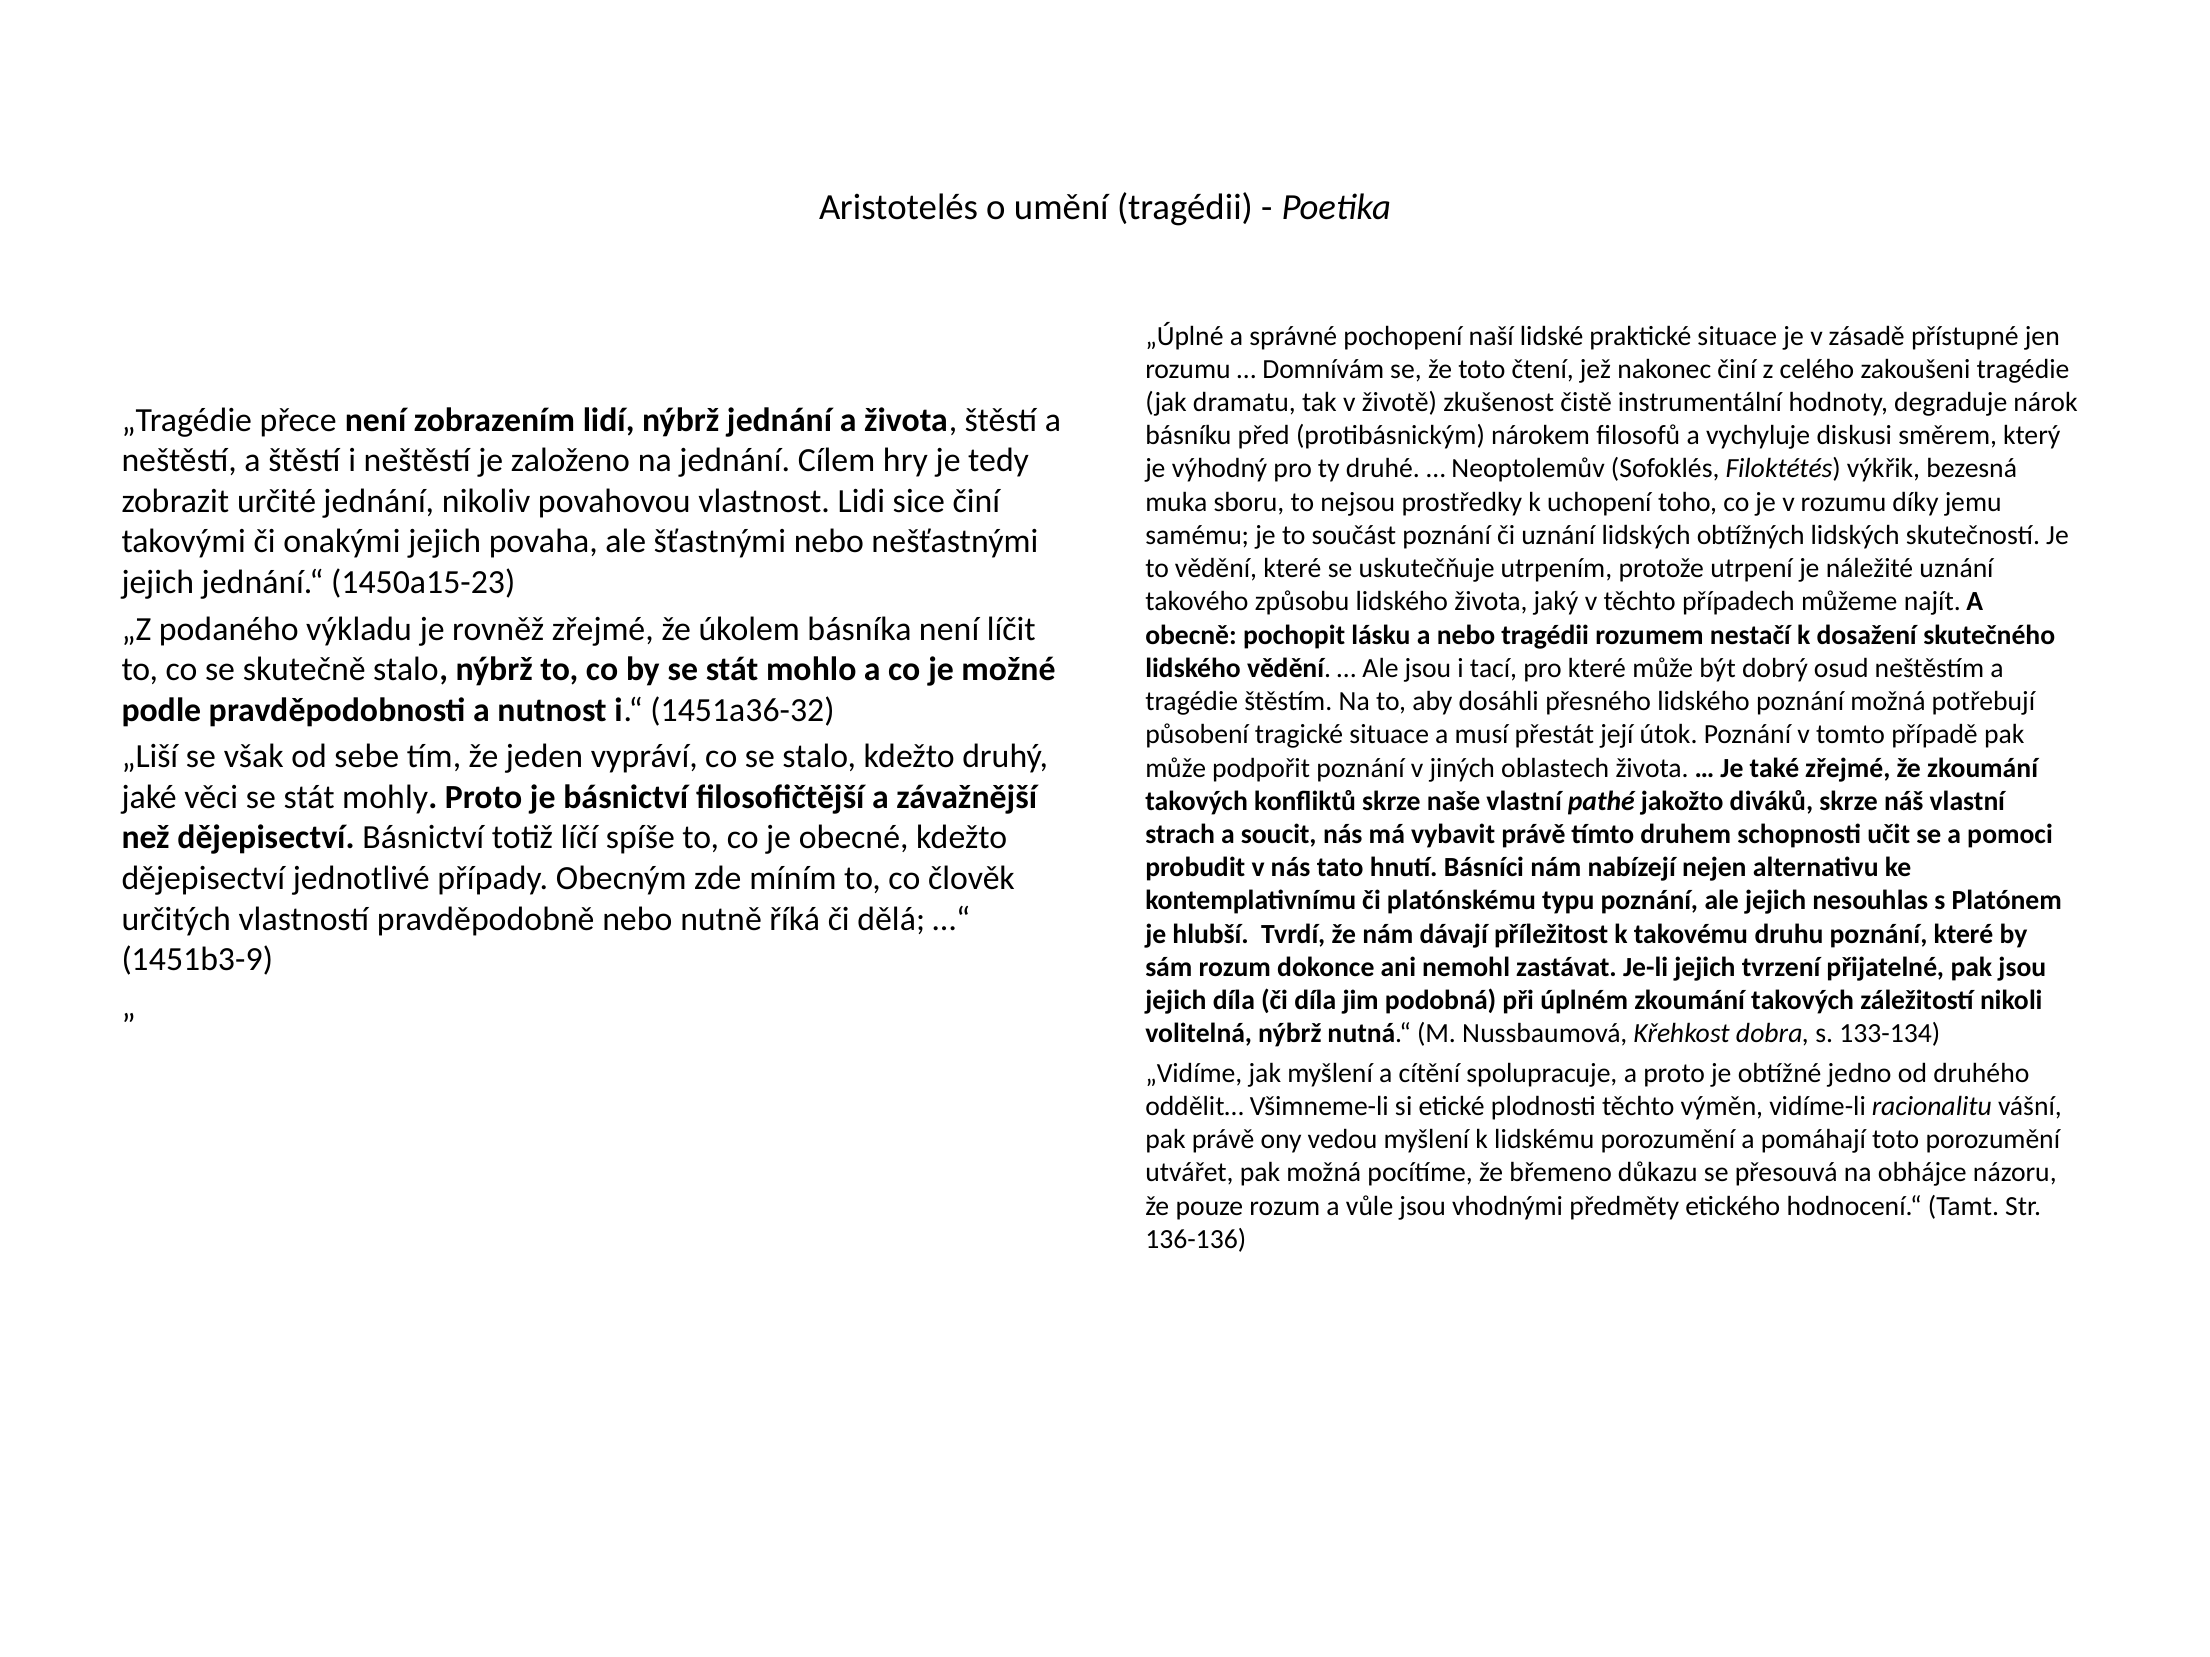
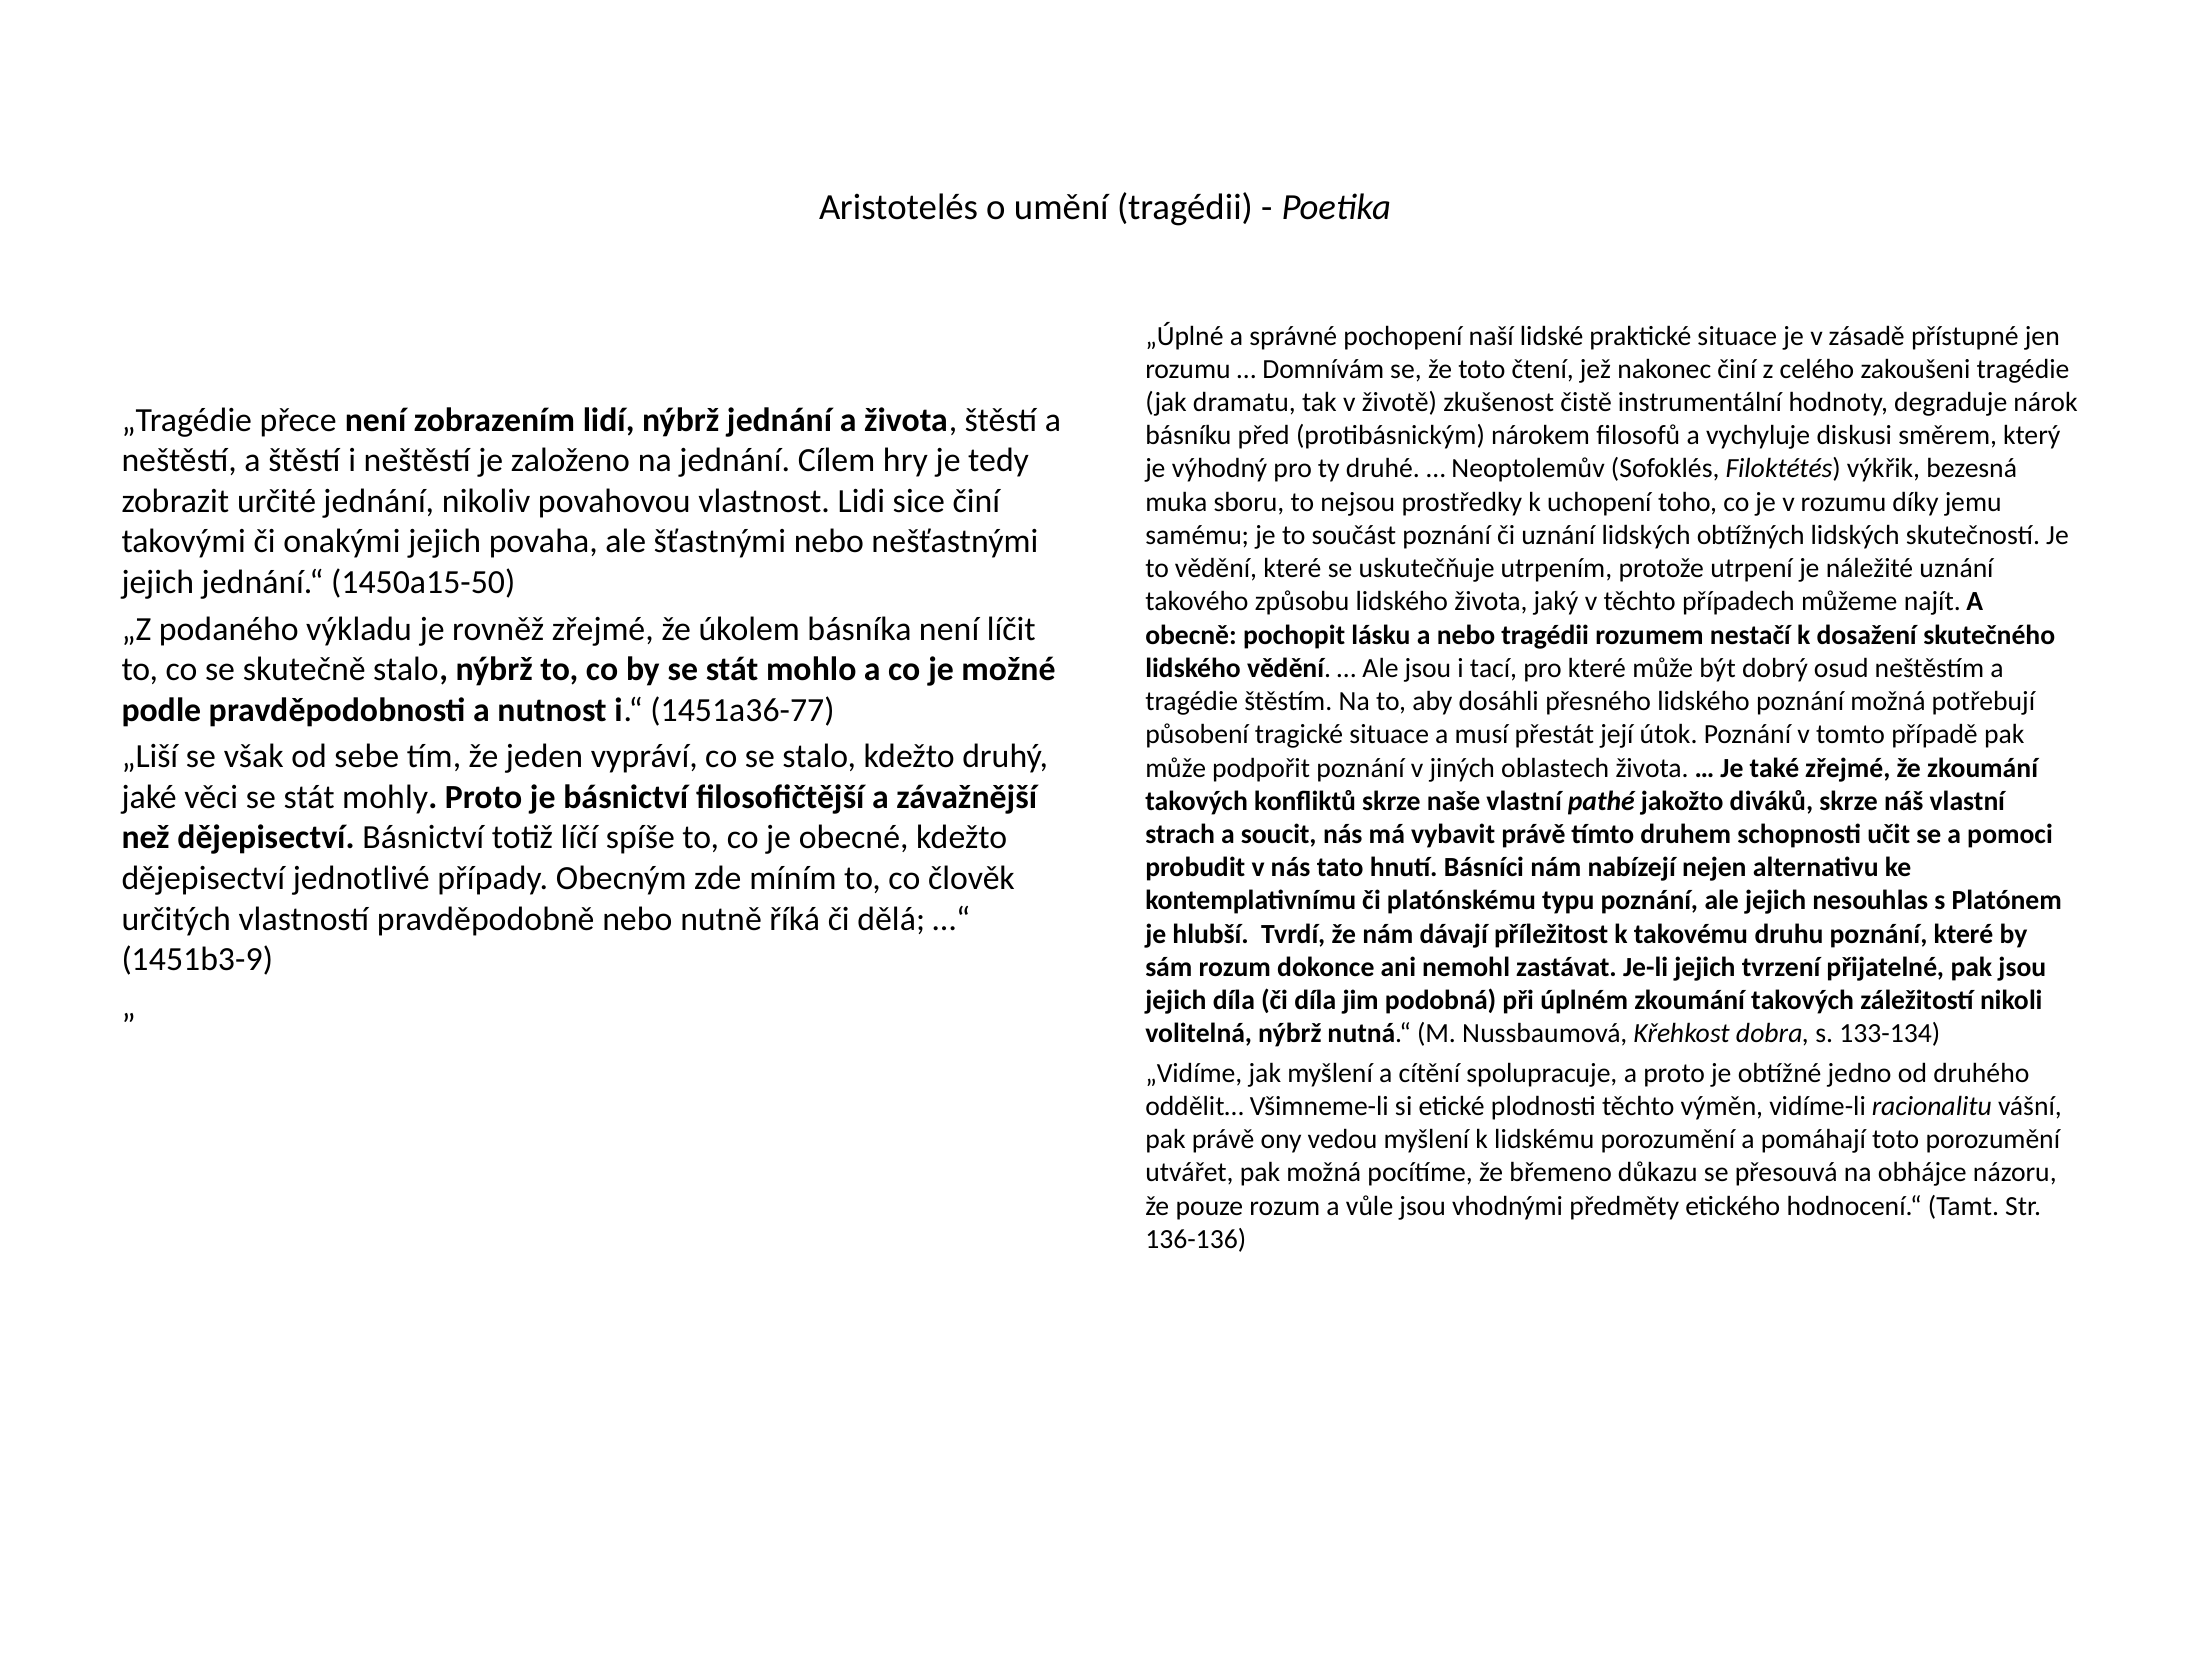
1450a15-23: 1450a15-23 -> 1450a15-50
1451a36-32: 1451a36-32 -> 1451a36-77
